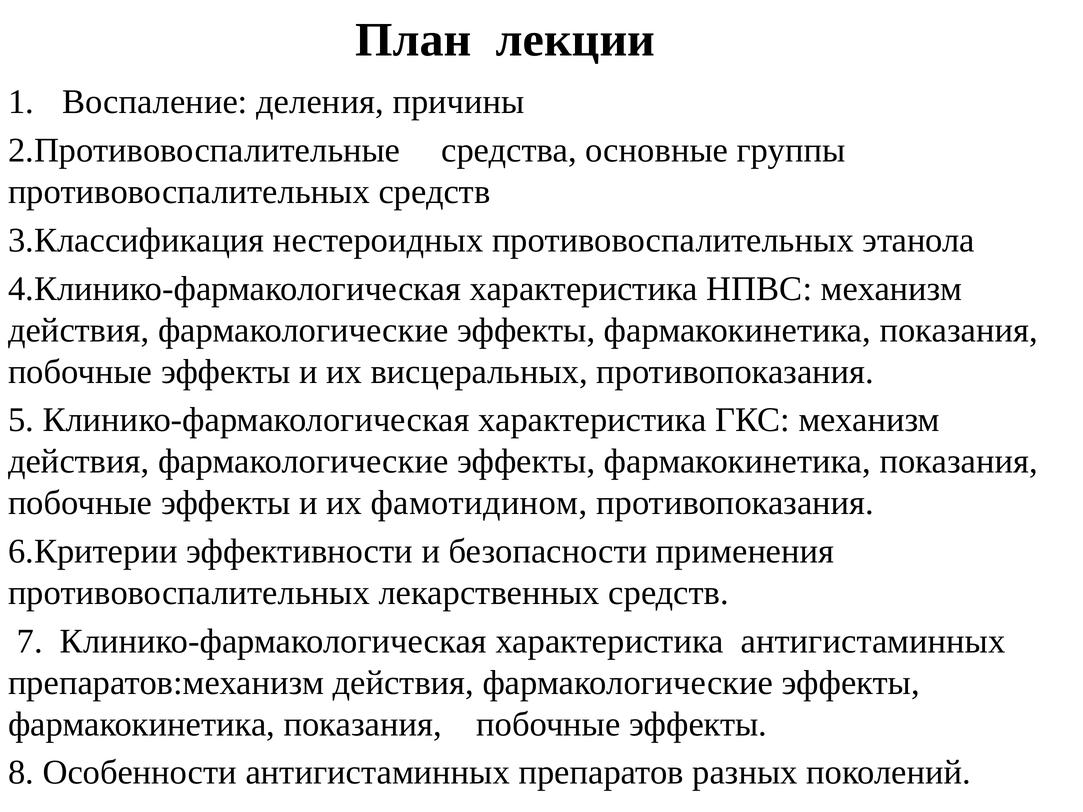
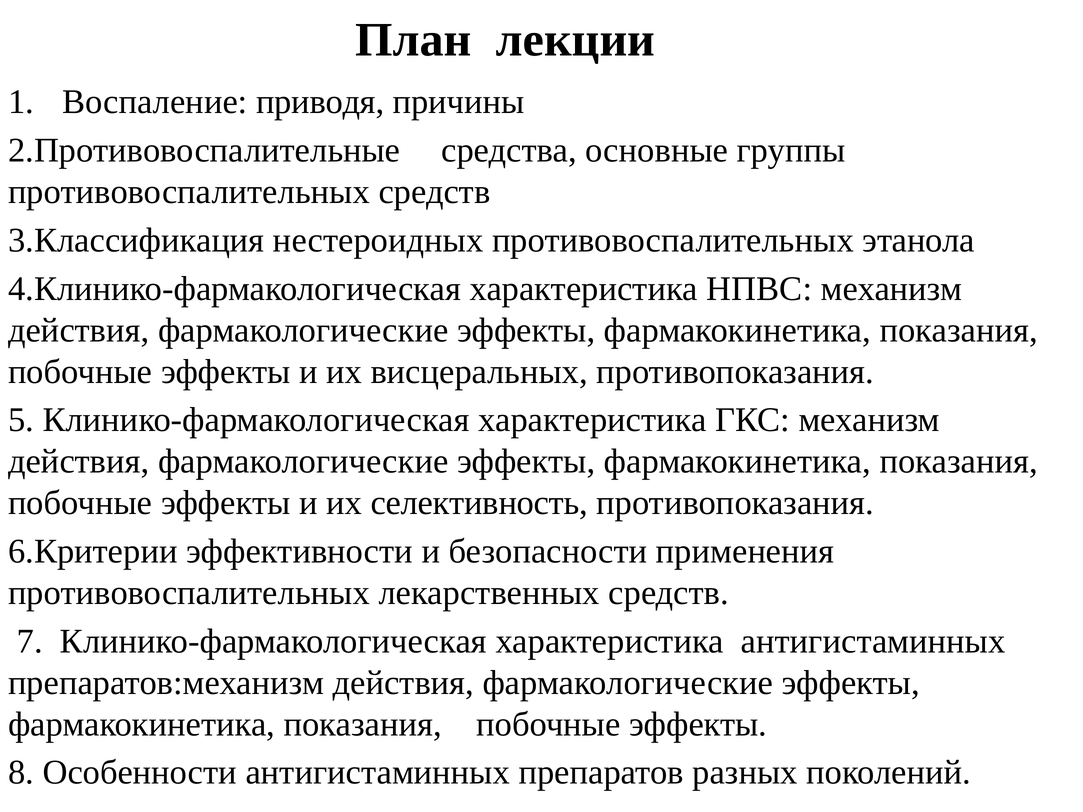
деления: деления -> приводя
фамотидином: фамотидином -> селективность
